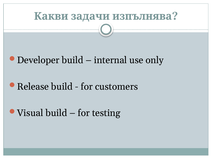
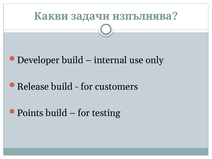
Visual: Visual -> Points
